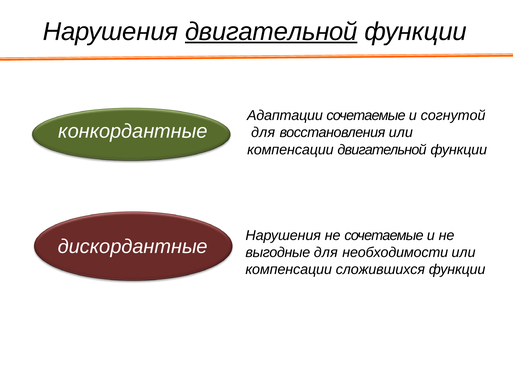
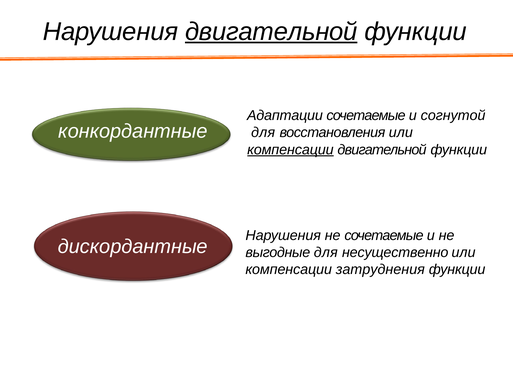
компенсации at (290, 150) underline: none -> present
необходимости: необходимости -> несущественно
сложившихся: сложившихся -> затруднения
